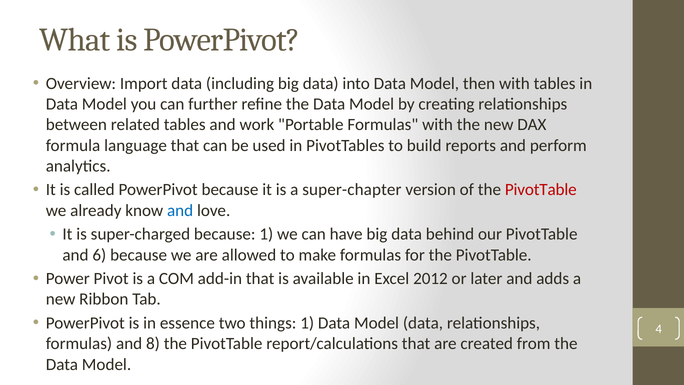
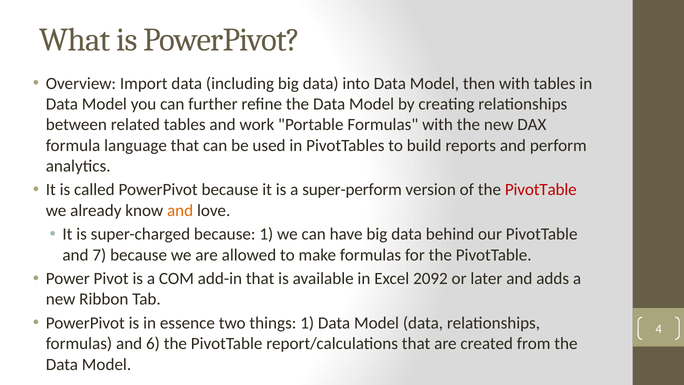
super-chapter: super-chapter -> super-perform
and at (180, 210) colour: blue -> orange
6: 6 -> 7
2012: 2012 -> 2092
8: 8 -> 6
